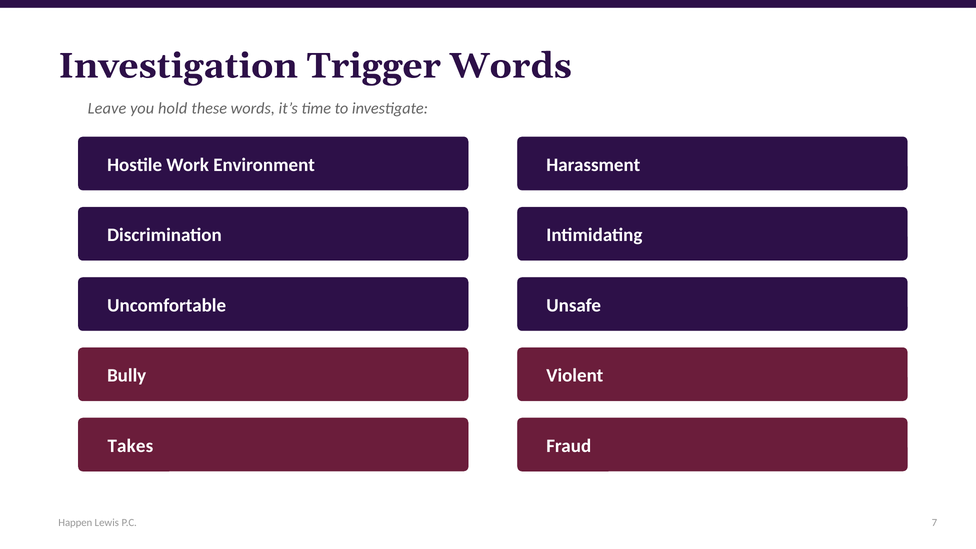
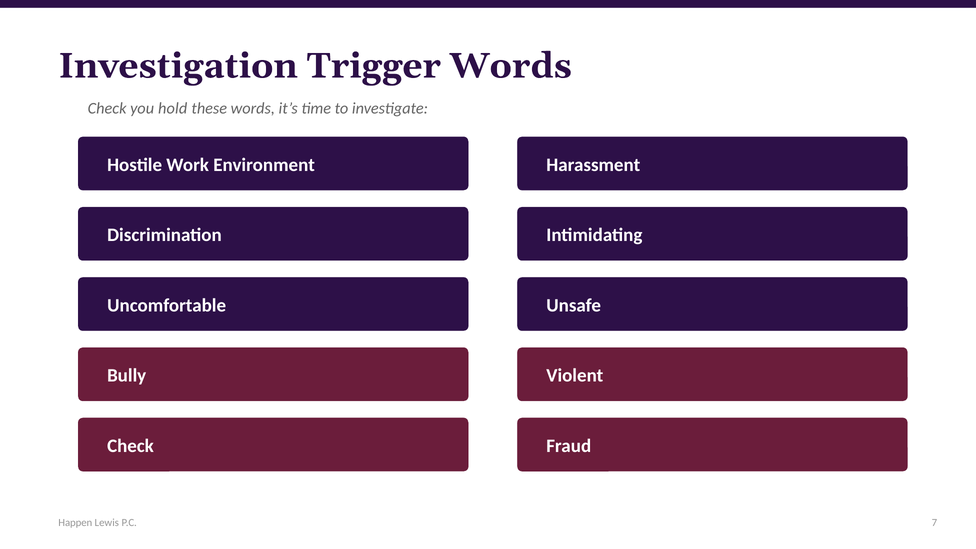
Leave at (107, 108): Leave -> Check
Takes at (130, 446): Takes -> Check
